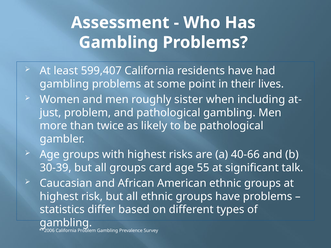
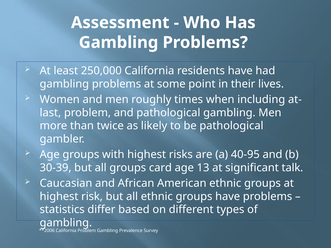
599,407: 599,407 -> 250,000
sister: sister -> times
just: just -> last
40-66: 40-66 -> 40-95
55: 55 -> 13
